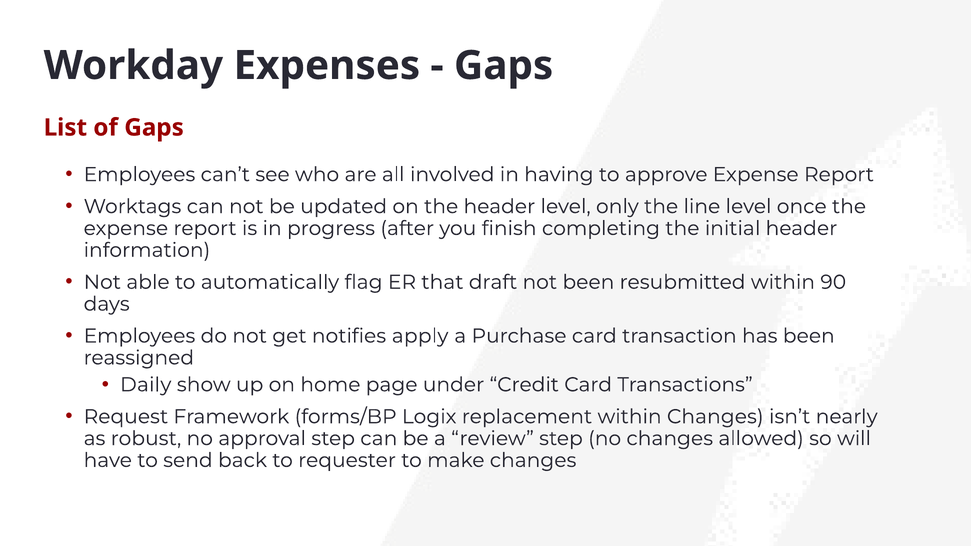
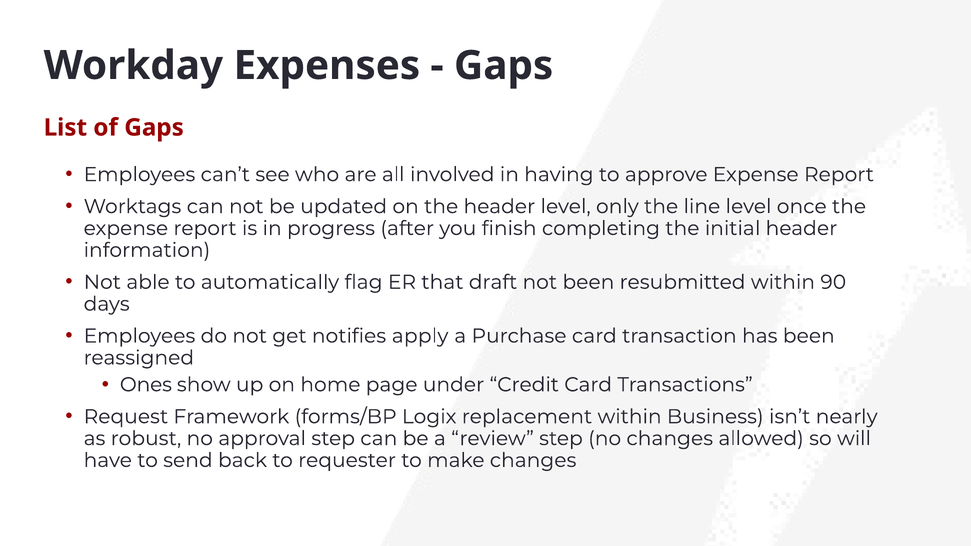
Daily: Daily -> Ones
within Changes: Changes -> Business
